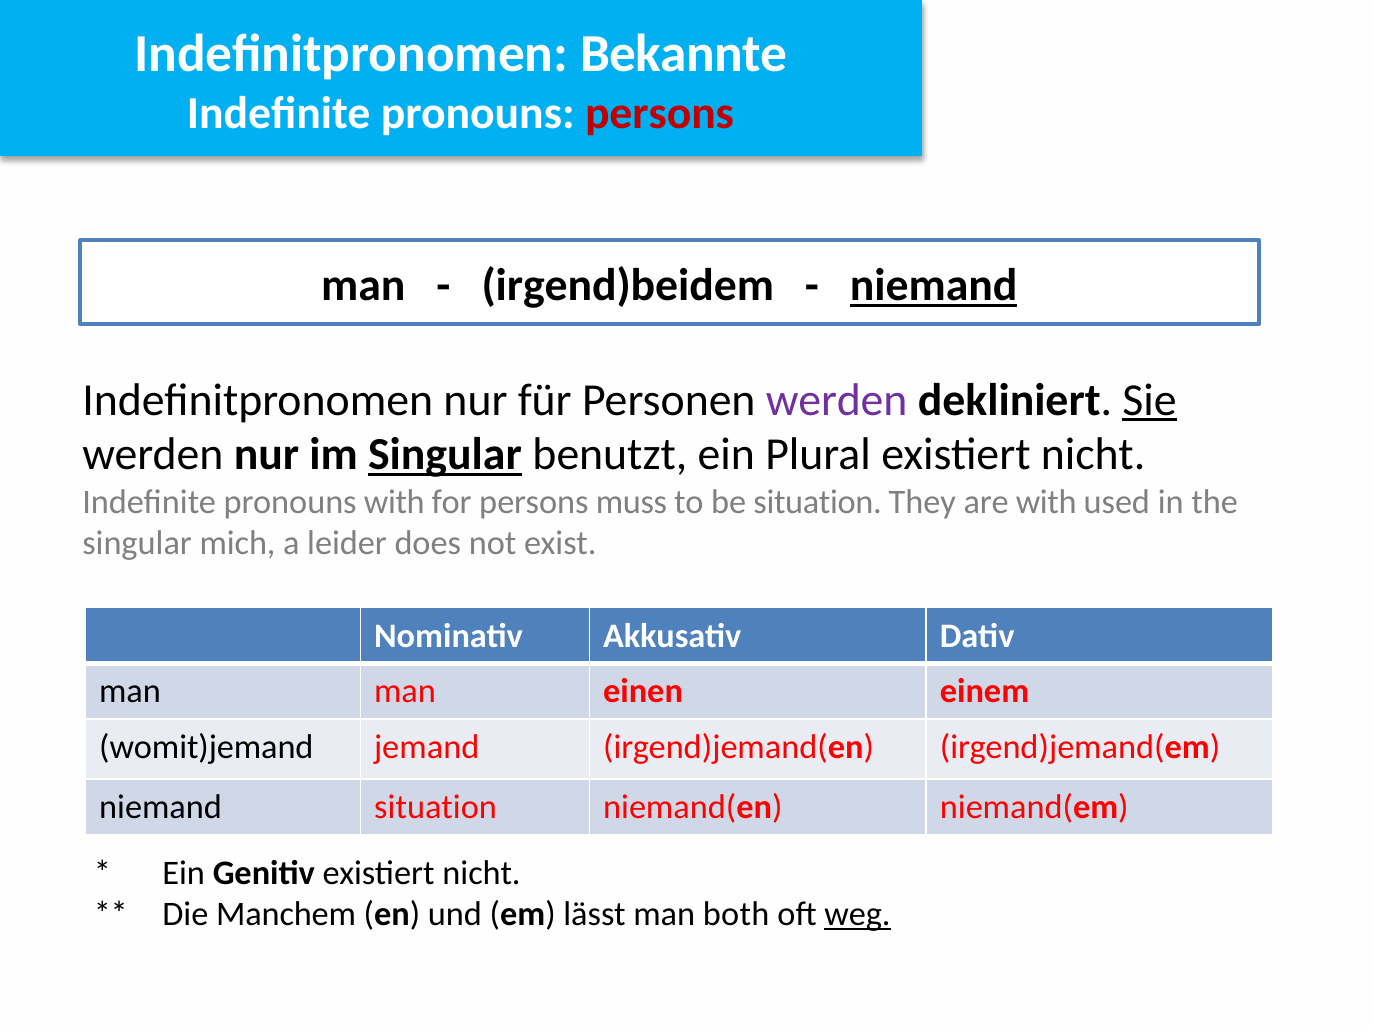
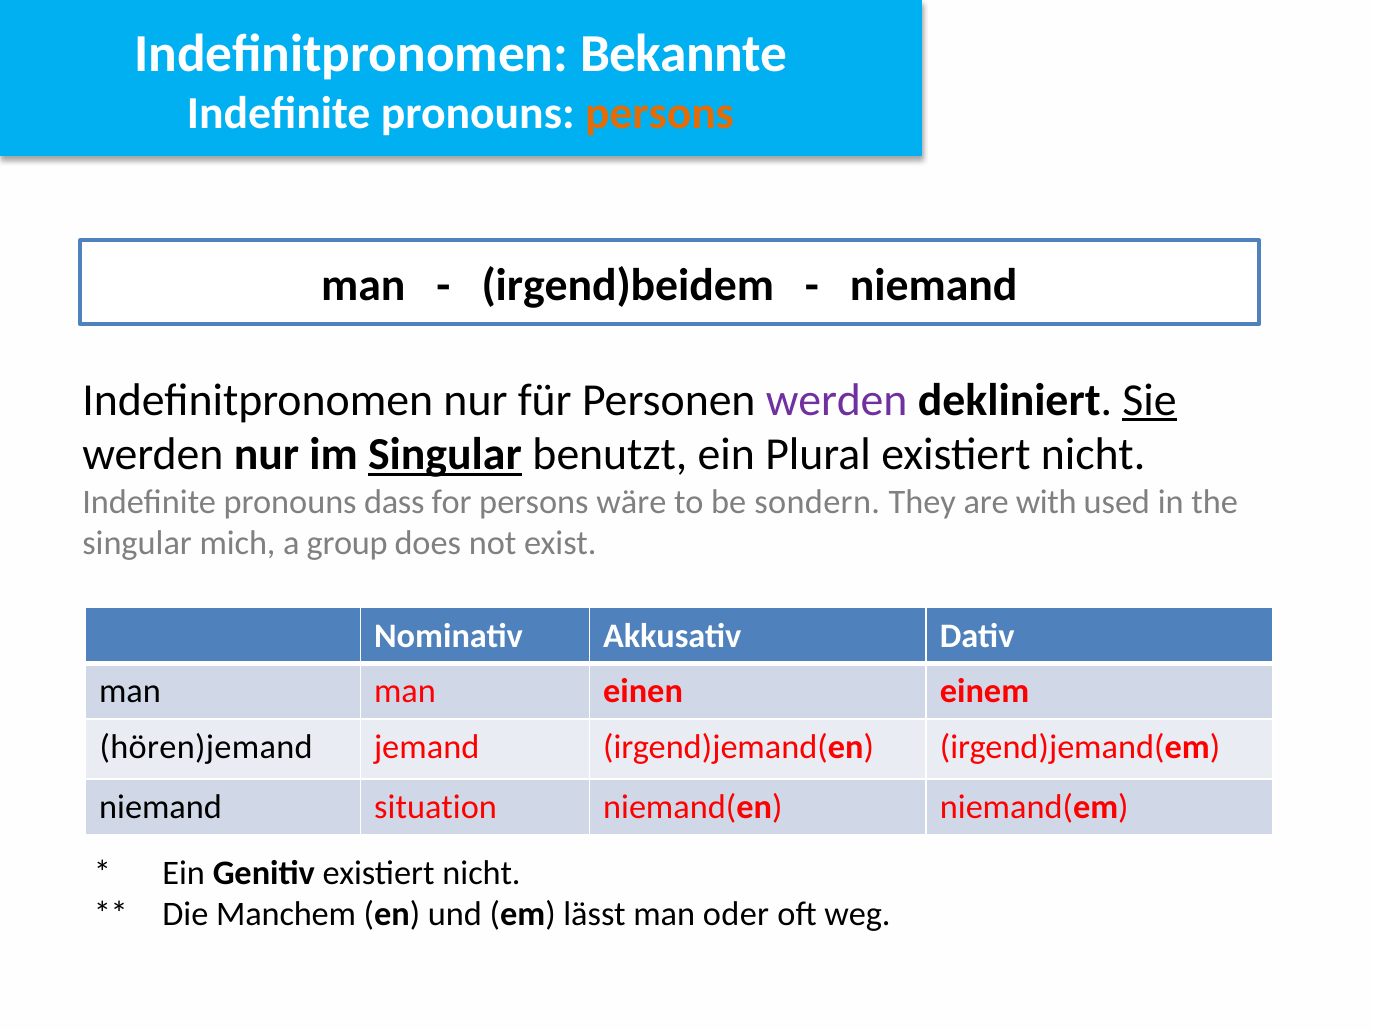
persons at (659, 113) colour: red -> orange
niemand at (934, 285) underline: present -> none
pronouns with: with -> dass
muss: muss -> wäre
be situation: situation -> sondern
leider: leider -> group
womit)jemand: womit)jemand -> hören)jemand
both: both -> oder
weg underline: present -> none
